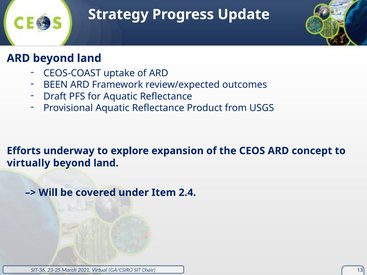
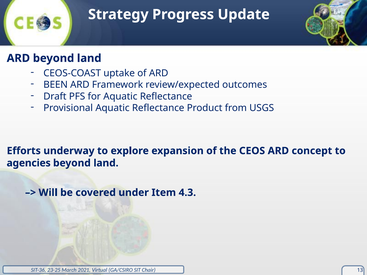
virtually: virtually -> agencies
2.4: 2.4 -> 4.3
